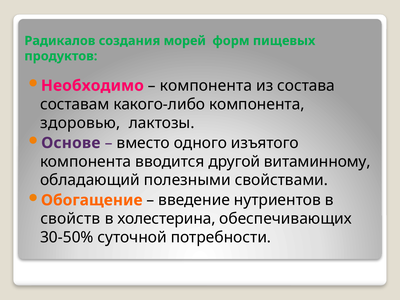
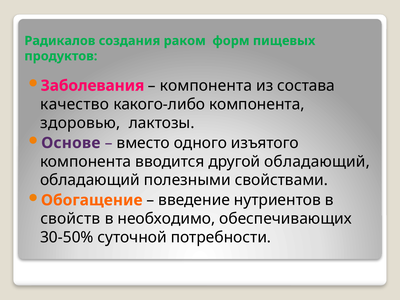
морей: морей -> раком
Необходимо: Необходимо -> Заболевания
составам: составам -> качество
другой витаминному: витаминному -> обладающий
холестерина: холестерина -> необходимо
